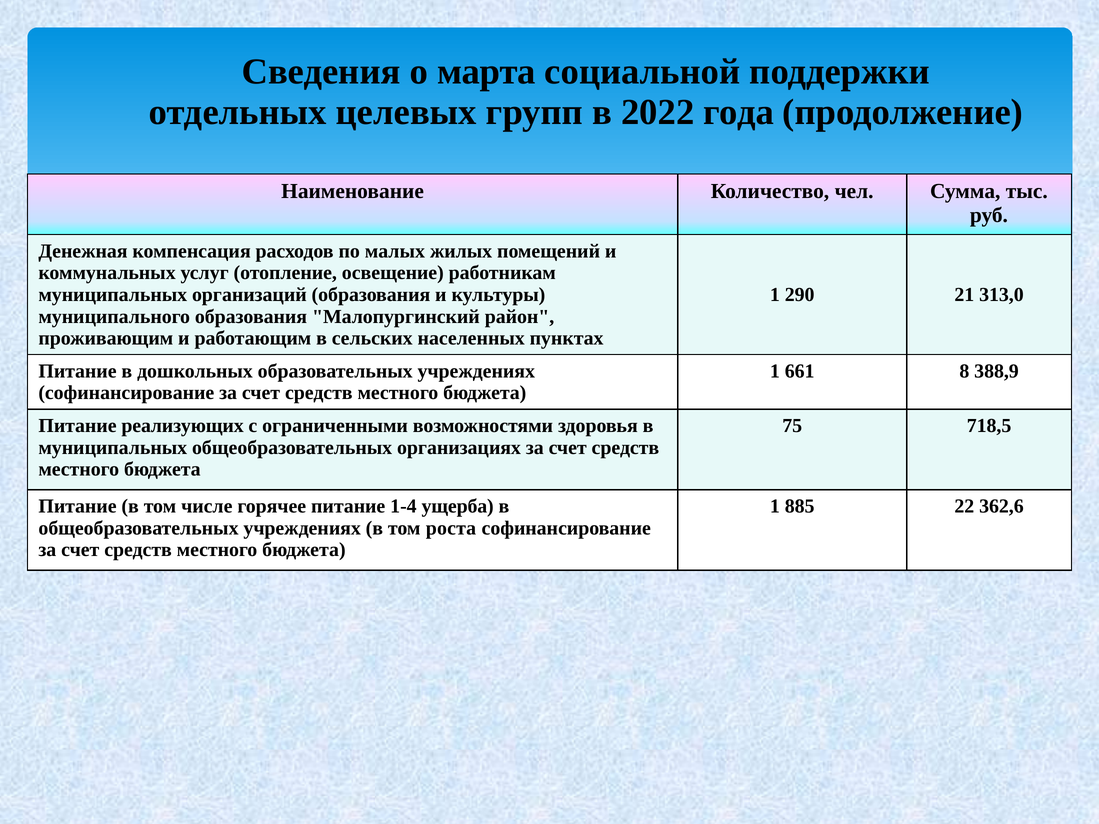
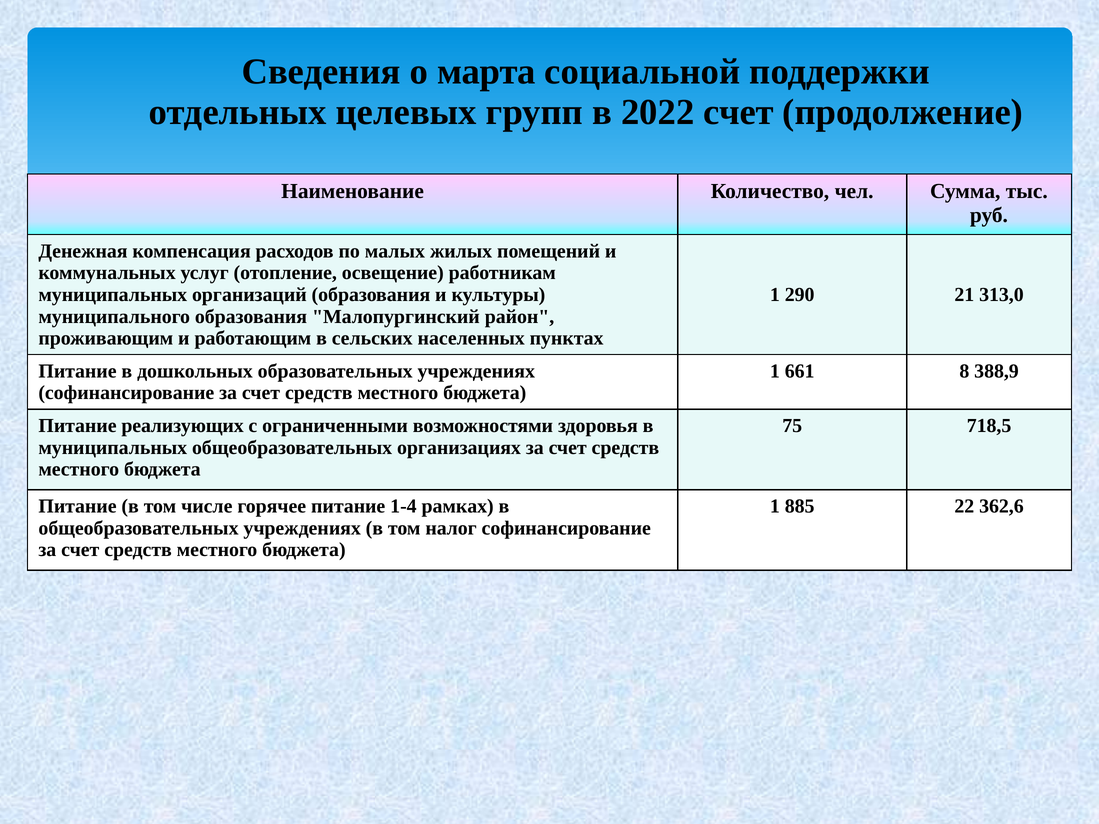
2022 года: года -> счет
ущерба: ущерба -> рамках
роста: роста -> налог
